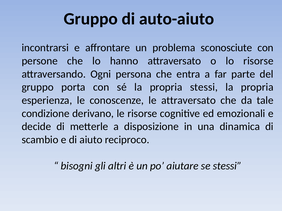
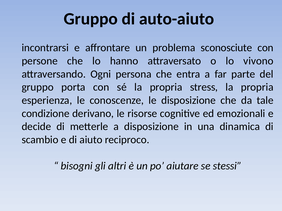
lo risorse: risorse -> vivono
propria stessi: stessi -> stress
le attraversato: attraversato -> disposizione
